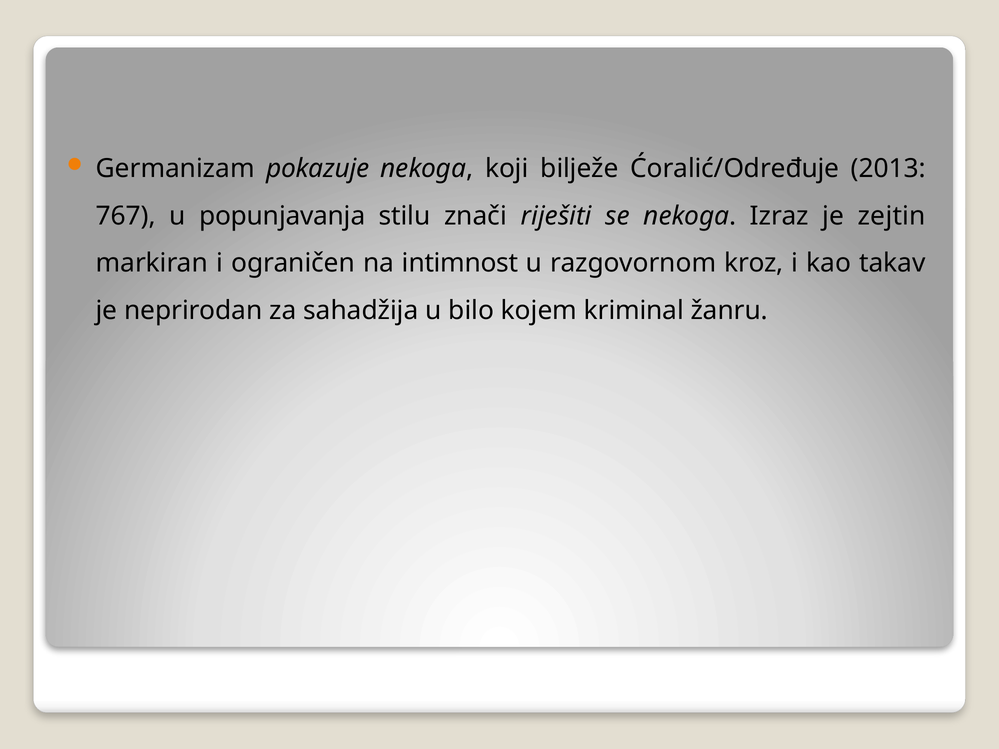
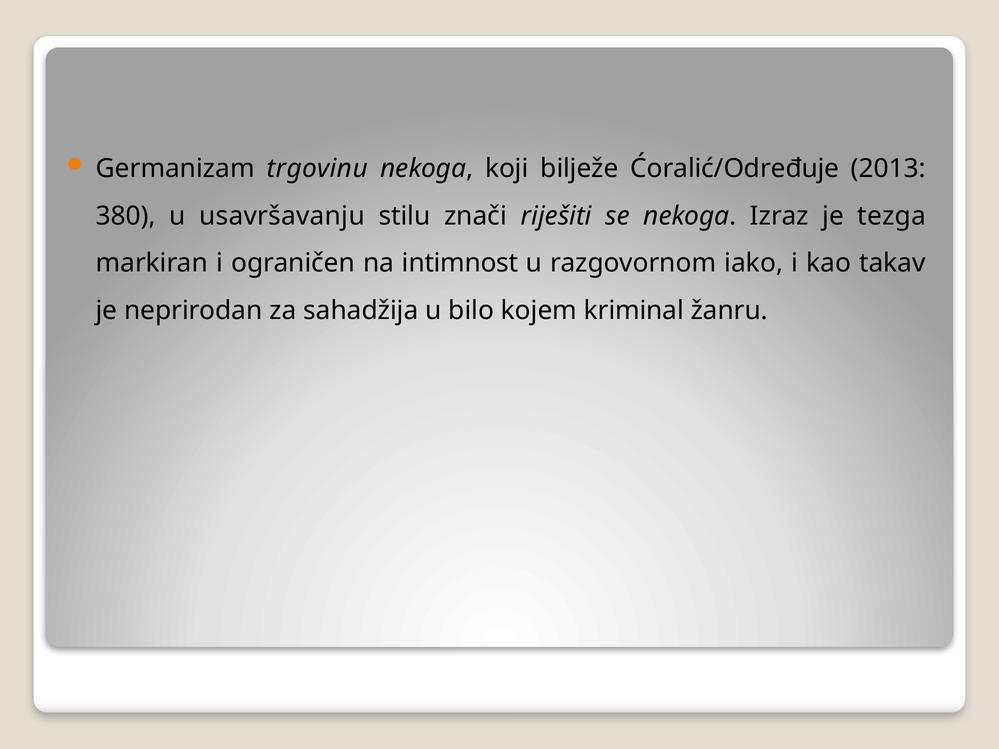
pokazuje: pokazuje -> trgovinu
767: 767 -> 380
popunjavanja: popunjavanja -> usavršavanju
zejtin: zejtin -> tezga
kroz: kroz -> iako
